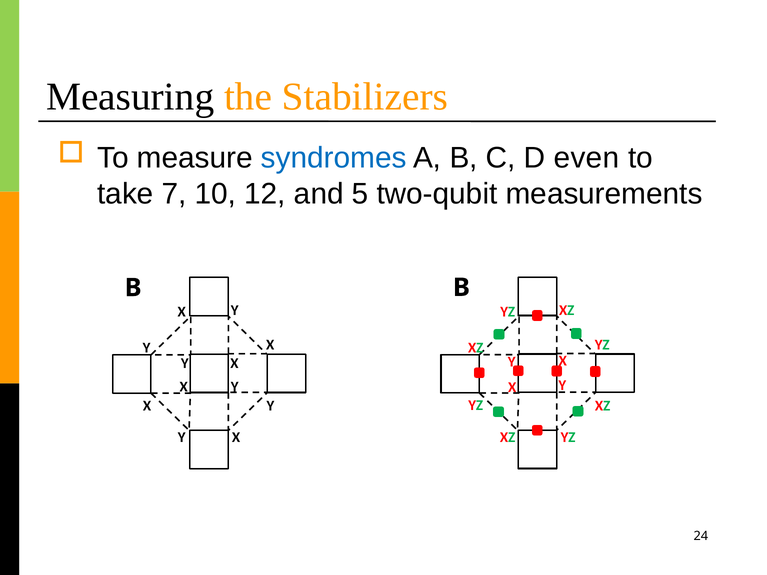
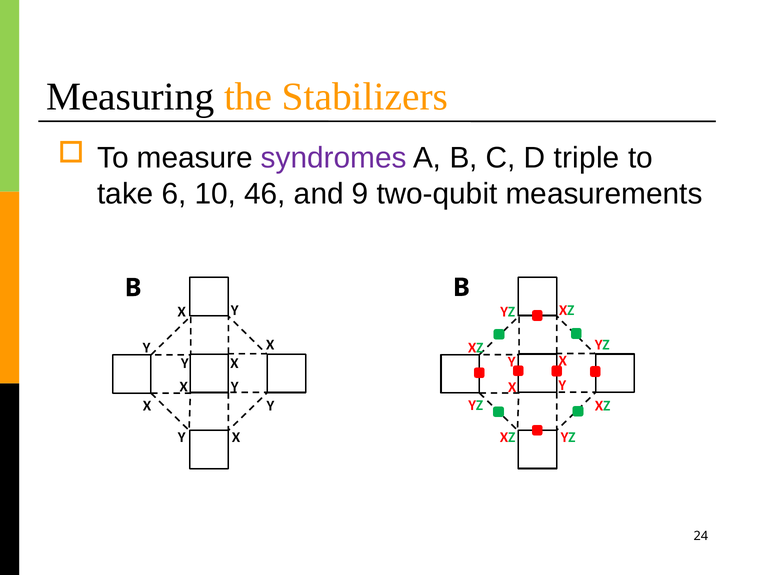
syndromes colour: blue -> purple
even: even -> triple
7: 7 -> 6
12: 12 -> 46
5: 5 -> 9
